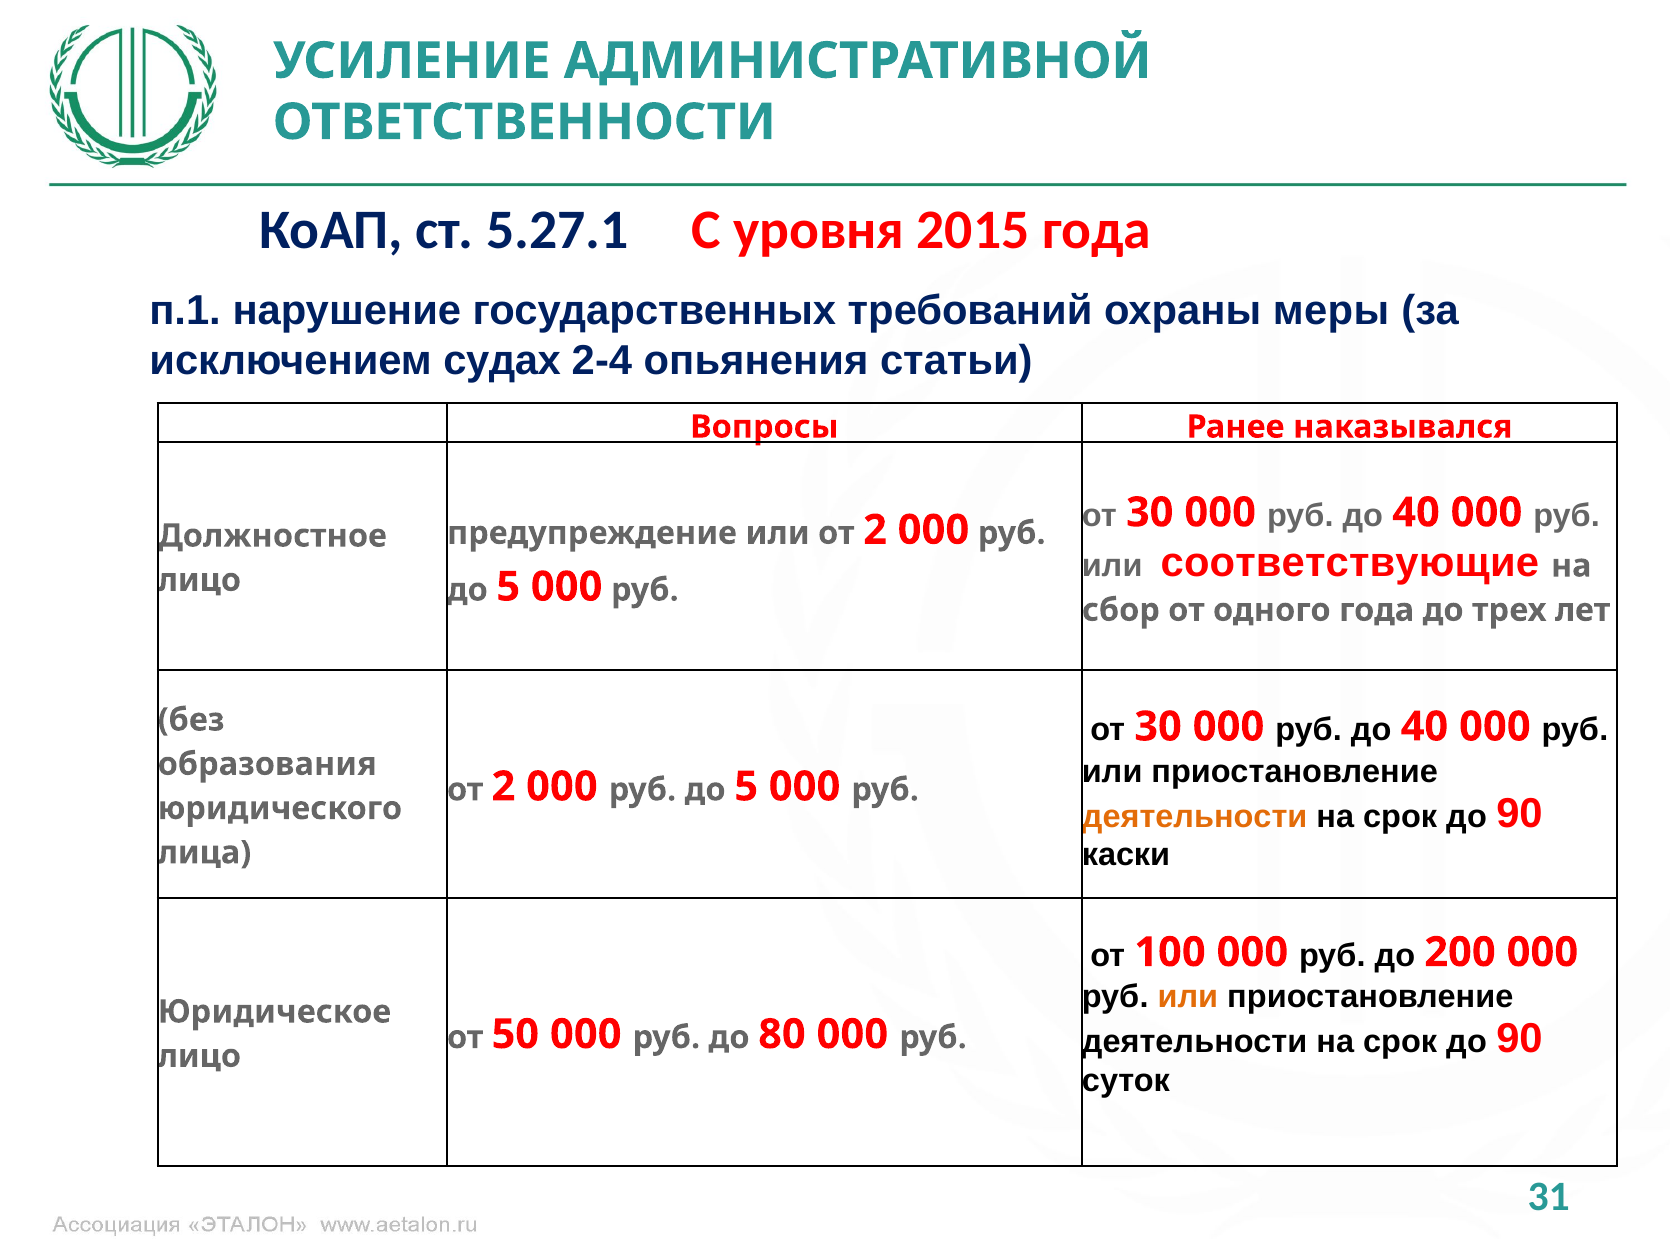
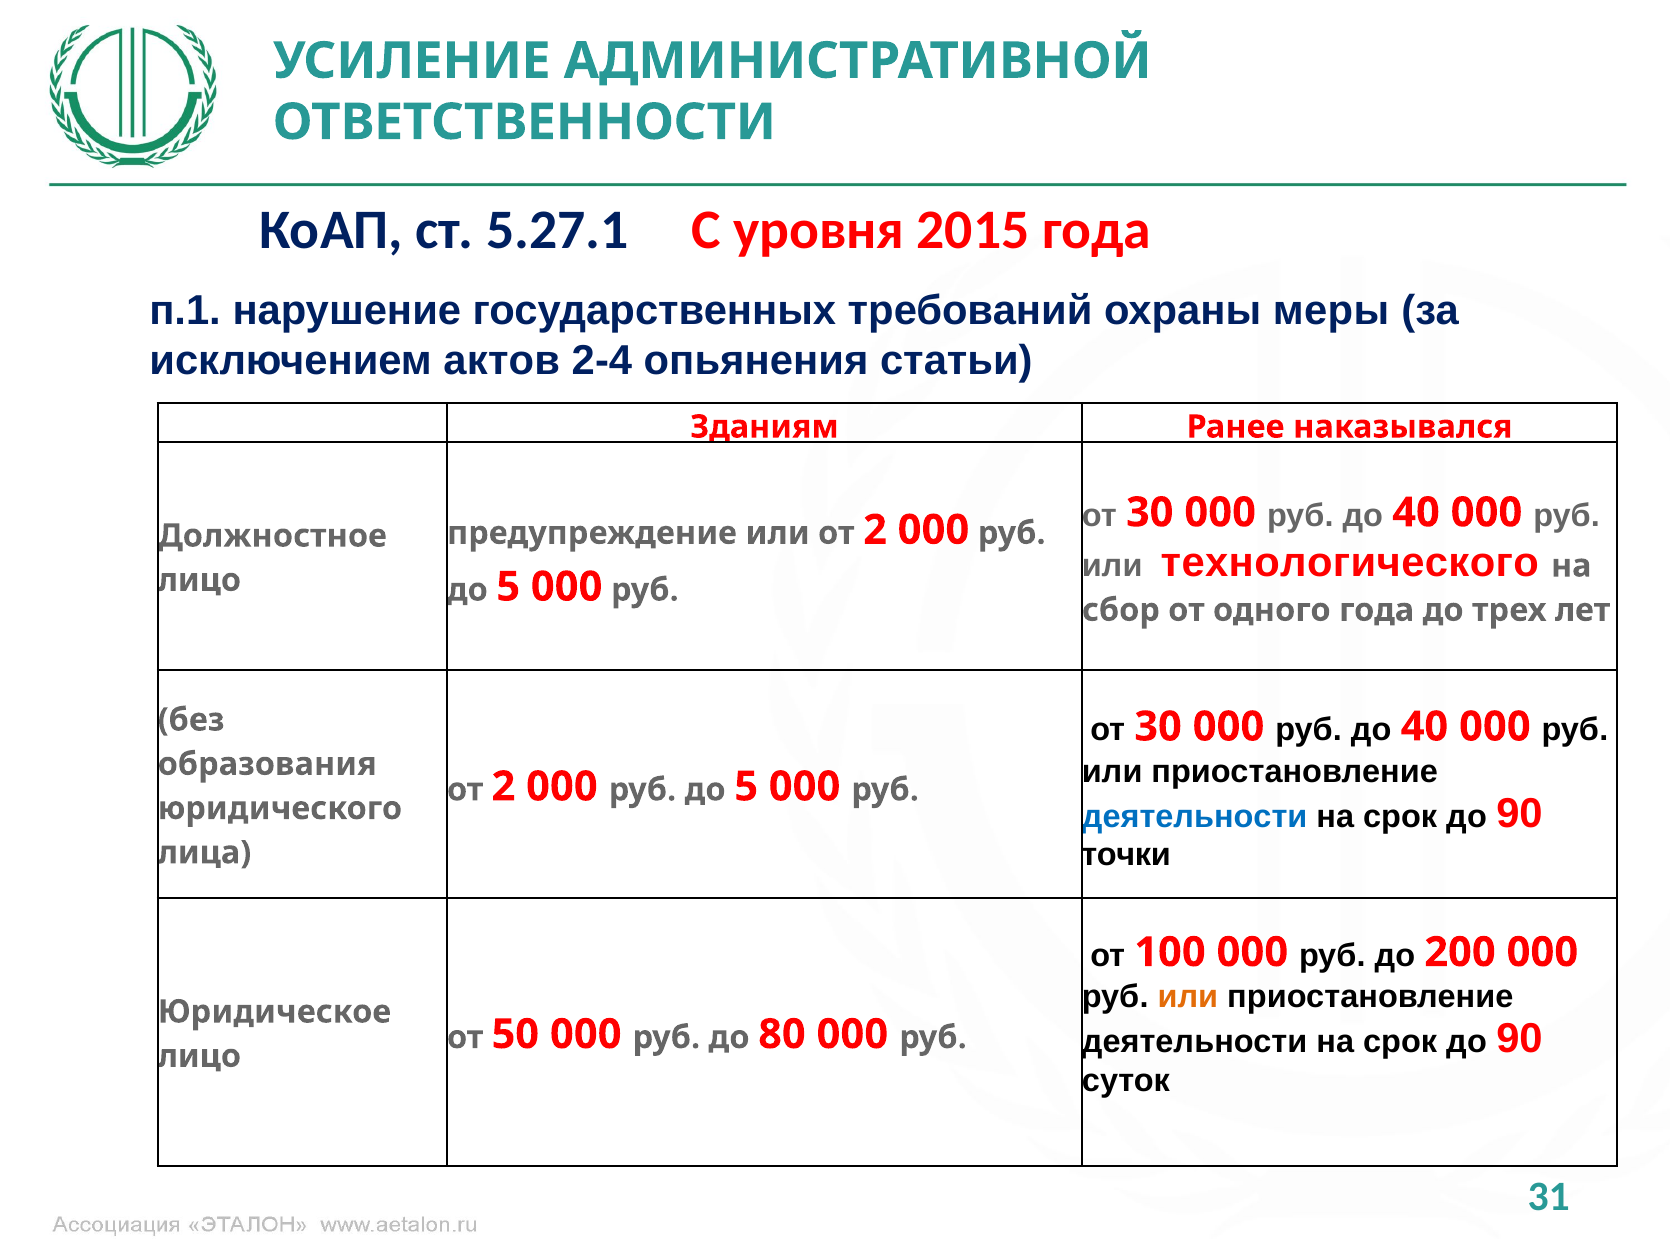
судах: судах -> актов
Вопросы: Вопросы -> Зданиям
соответствующие: соответствующие -> технологического
деятельности at (1195, 816) colour: orange -> blue
каски: каски -> точки
